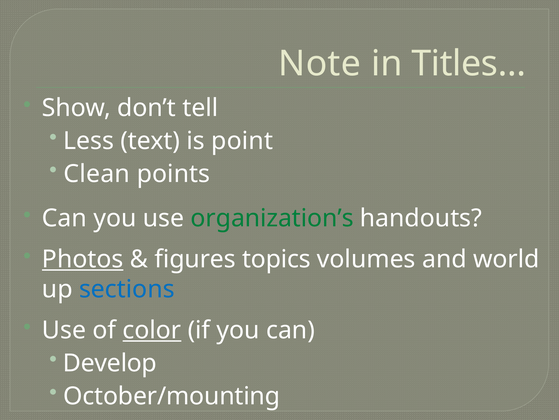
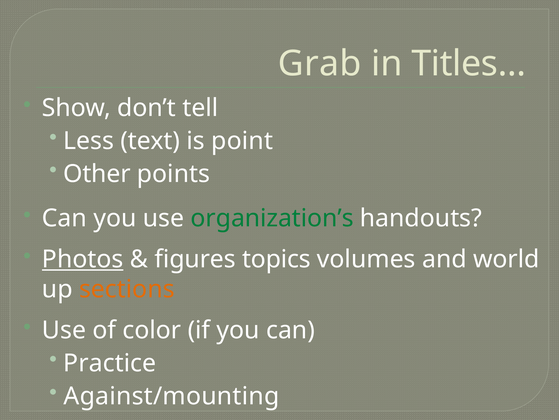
Note: Note -> Grab
Clean: Clean -> Other
sections colour: blue -> orange
color underline: present -> none
Develop: Develop -> Practice
October/mounting: October/mounting -> Against/mounting
